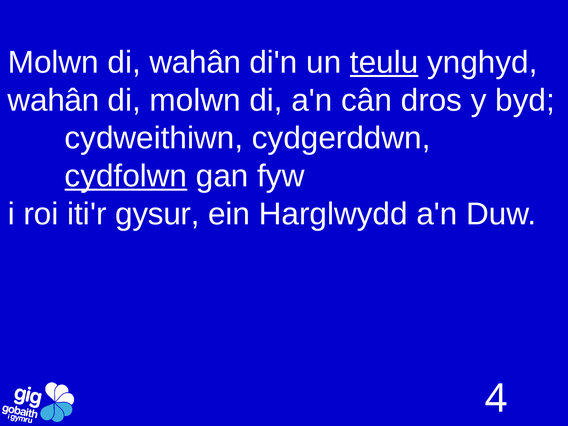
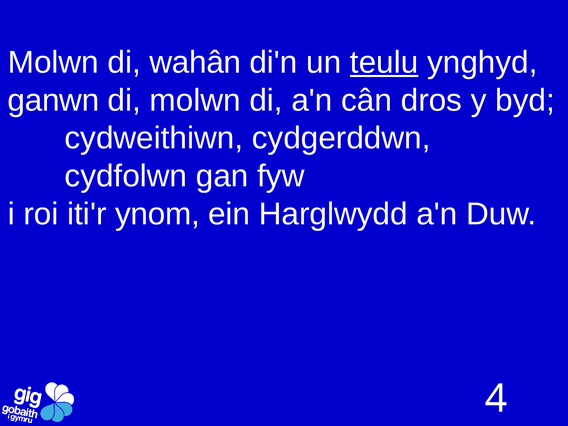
wahân at (53, 100): wahân -> ganwn
cydfolwn underline: present -> none
gysur: gysur -> ynom
